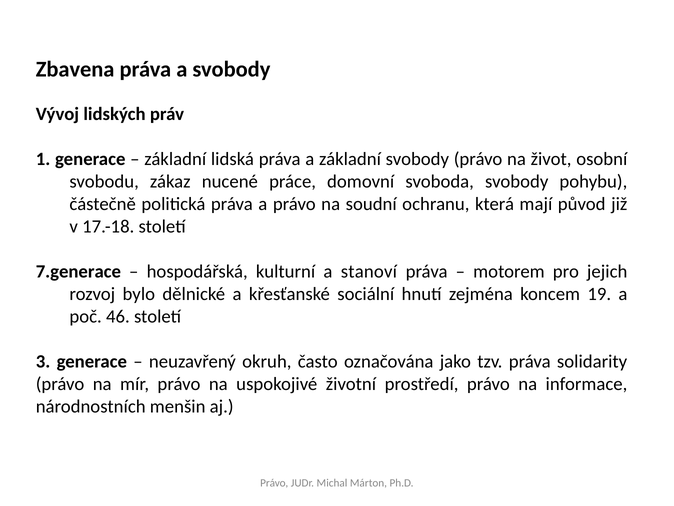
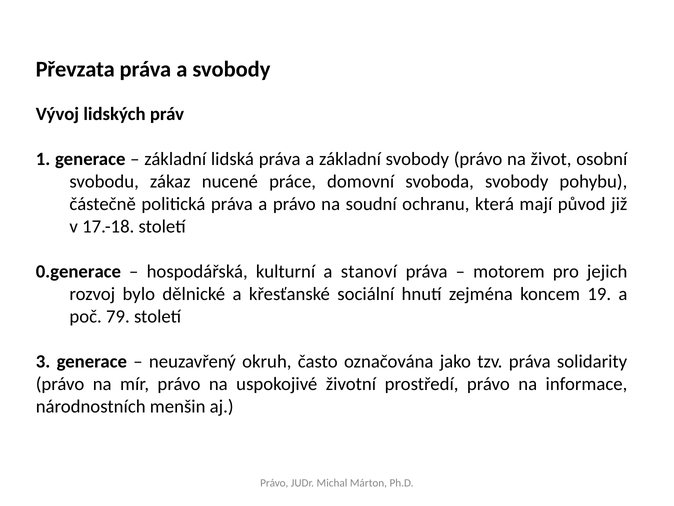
Zbavena: Zbavena -> Převzata
7.generace: 7.generace -> 0.generace
46: 46 -> 79
